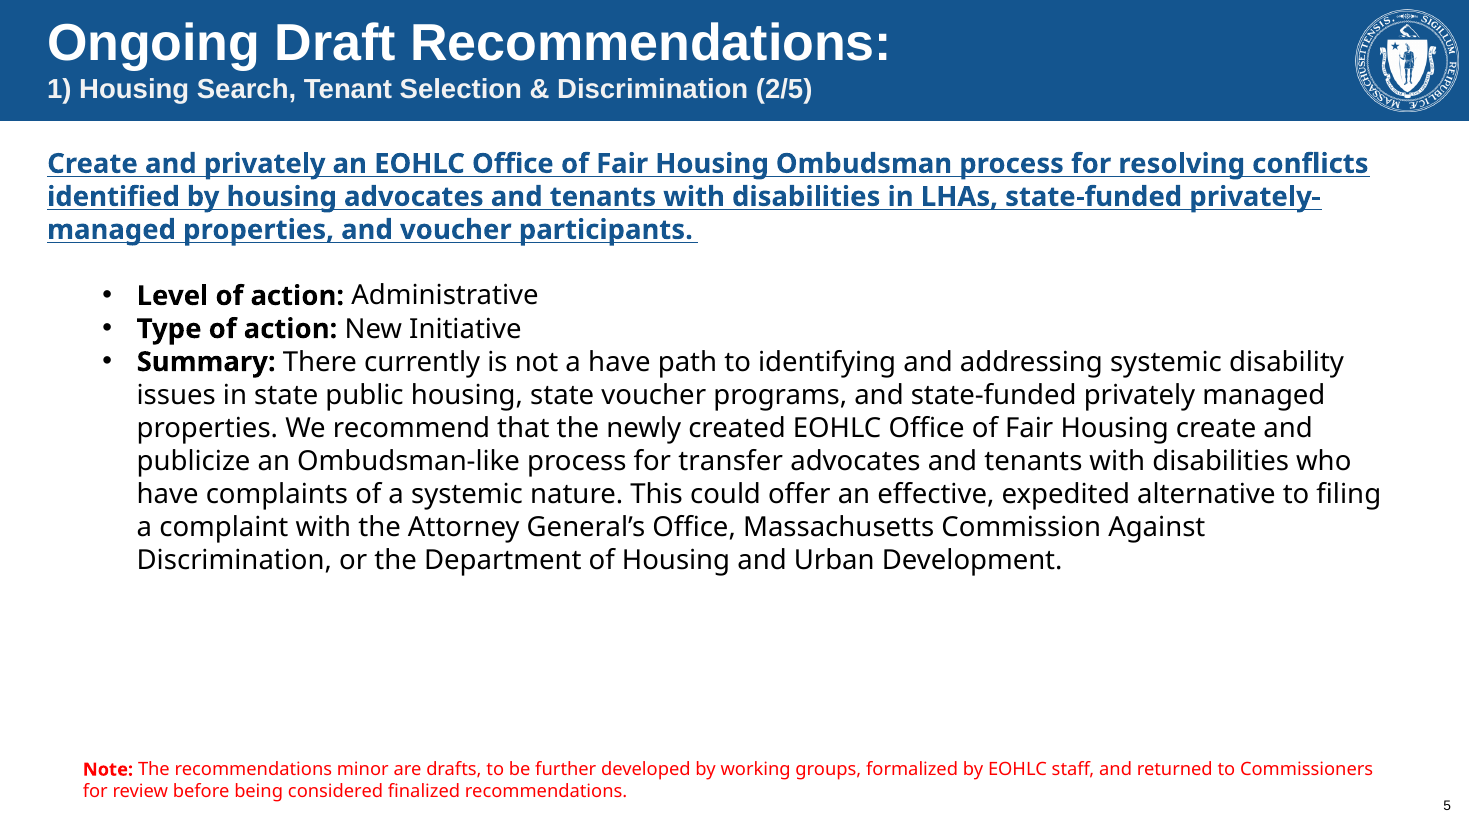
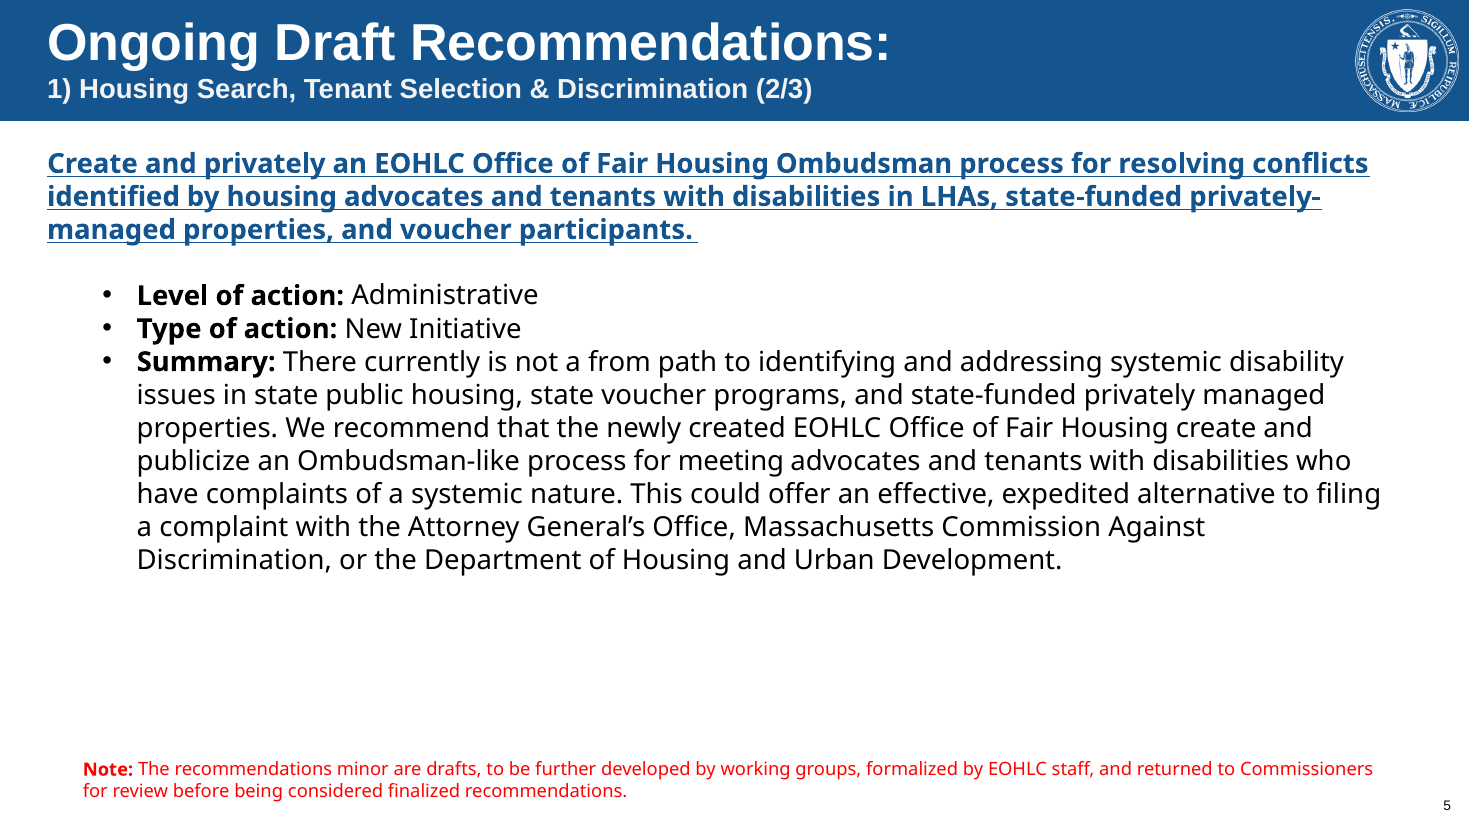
2/5: 2/5 -> 2/3
a have: have -> from
transfer: transfer -> meeting
